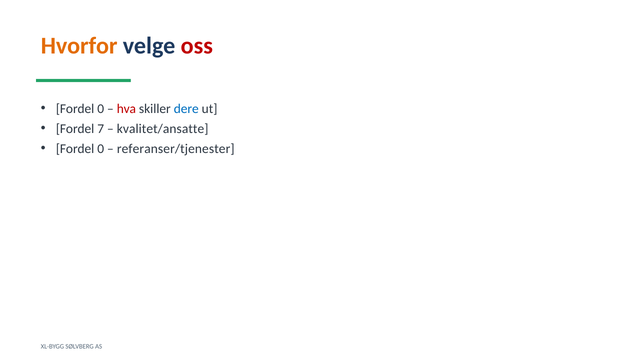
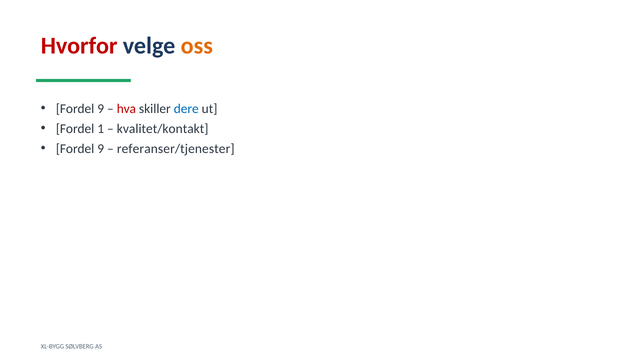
Hvorfor colour: orange -> red
oss colour: red -> orange
0 at (101, 109): 0 -> 9
7: 7 -> 1
kvalitet/ansatte: kvalitet/ansatte -> kvalitet/kontakt
0 at (101, 149): 0 -> 9
